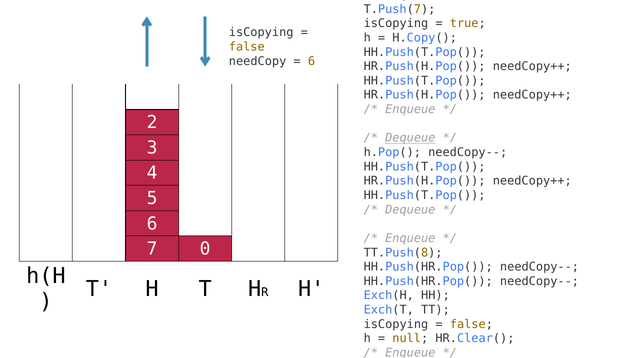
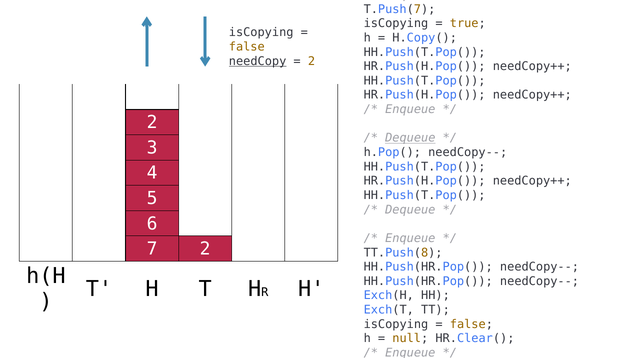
needCopy at (258, 61) underline: none -> present
6 at (312, 61): 6 -> 2
7 0: 0 -> 2
